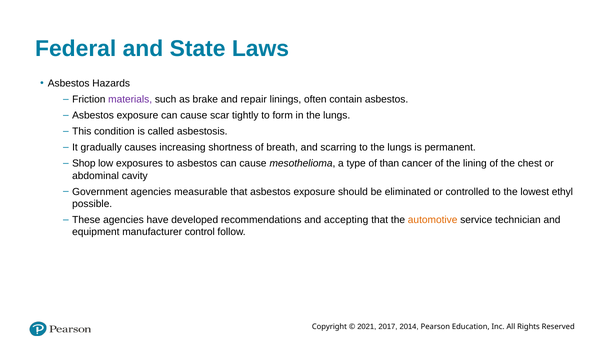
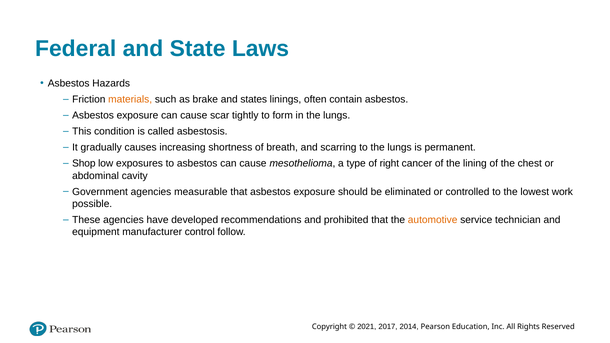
materials colour: purple -> orange
repair: repair -> states
than: than -> right
ethyl: ethyl -> work
accepting: accepting -> prohibited
